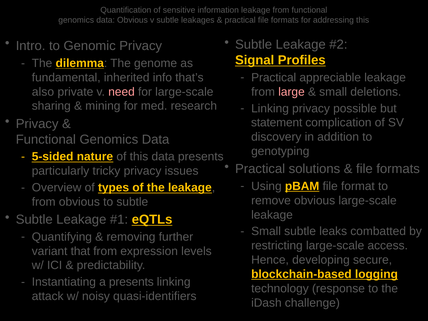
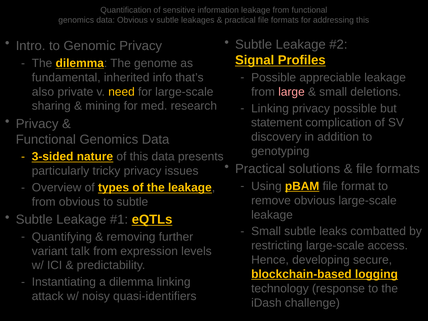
Practical at (274, 78): Practical -> Possible
need colour: pink -> yellow
5-sided: 5-sided -> 3-sided
that: that -> talk
a presents: presents -> dilemma
